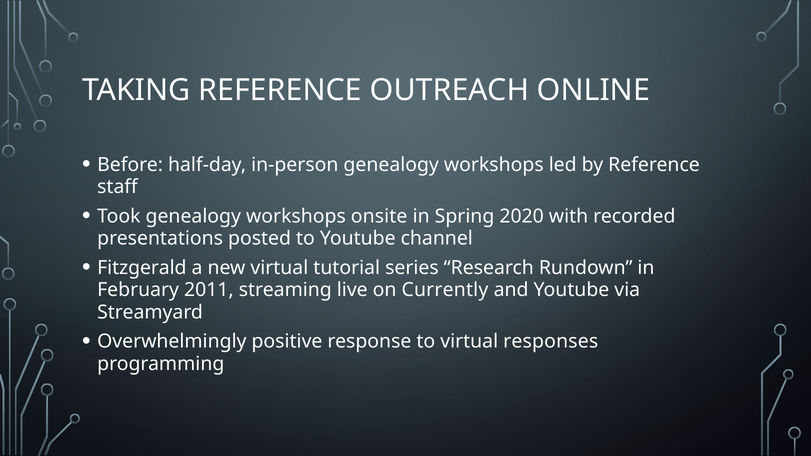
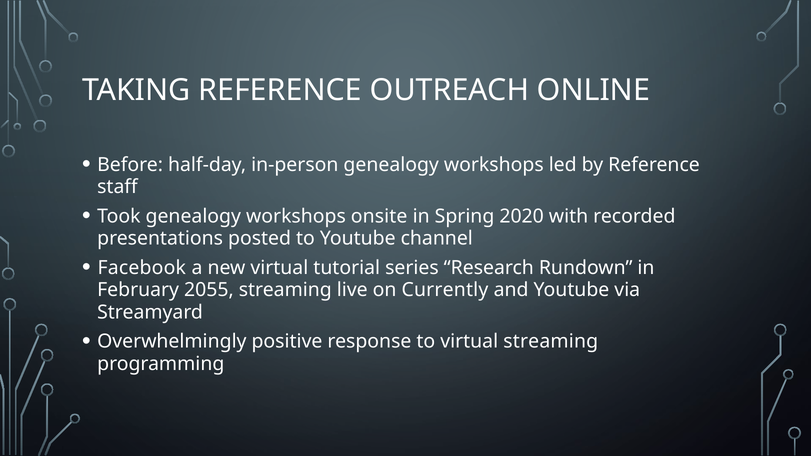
Fitzgerald: Fitzgerald -> Facebook
2011: 2011 -> 2055
virtual responses: responses -> streaming
